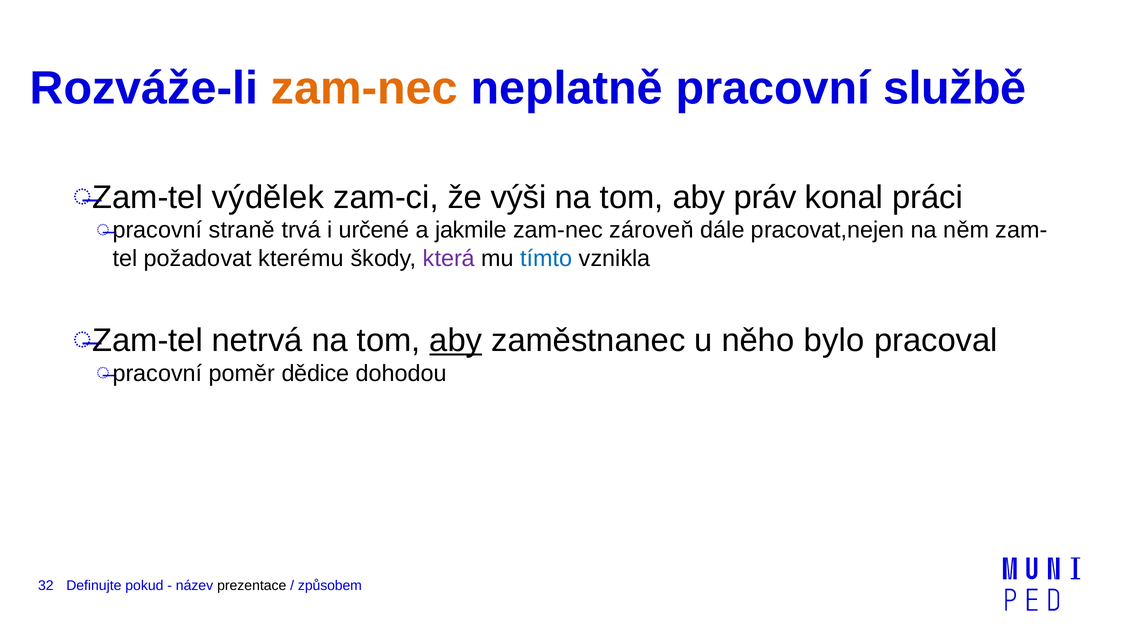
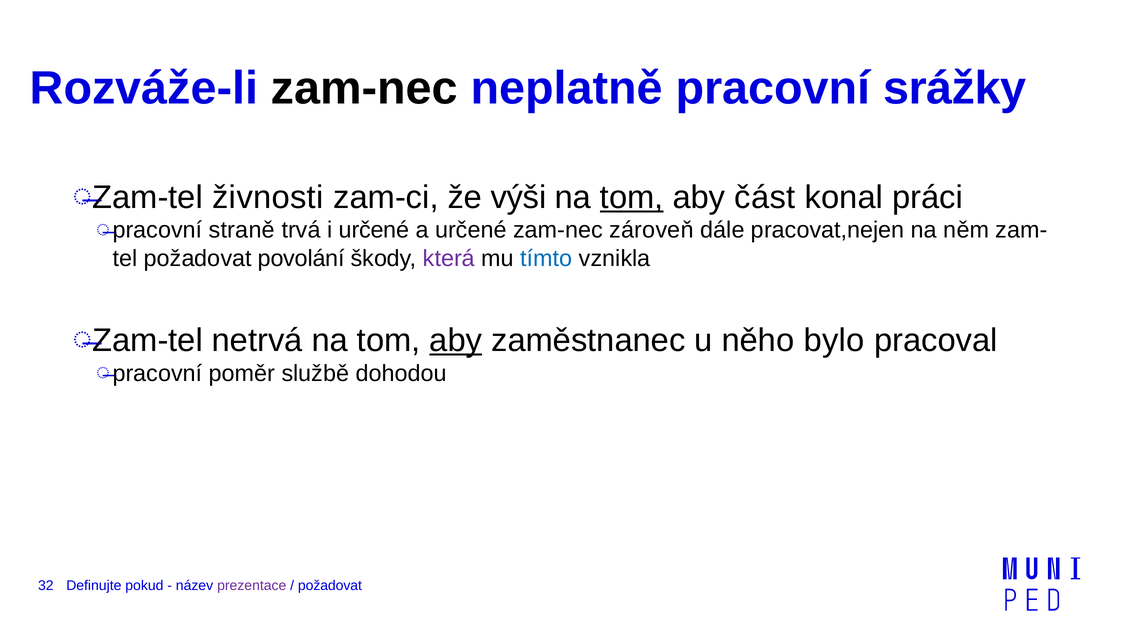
zam-nec at (364, 88) colour: orange -> black
službě: službě -> srážky
výdělek: výdělek -> živnosti
tom at (632, 197) underline: none -> present
práv: práv -> část
a jakmile: jakmile -> určené
kterému: kterému -> povolání
dědice: dědice -> službě
prezentace colour: black -> purple
způsobem at (330, 586): způsobem -> požadovat
